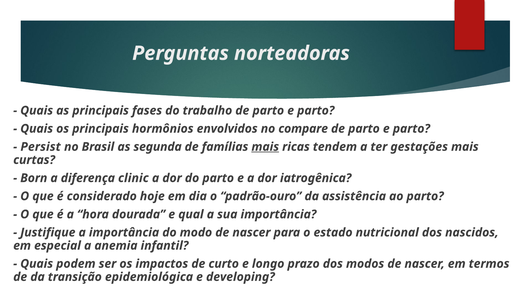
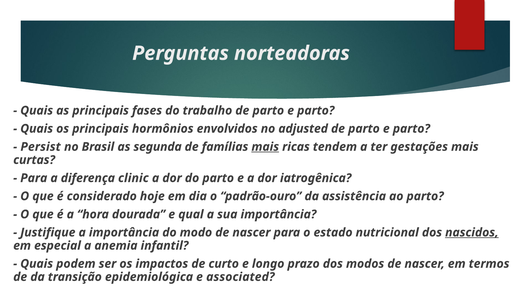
compare: compare -> adjusted
Born at (34, 178): Born -> Para
nascidos underline: none -> present
developing: developing -> associated
